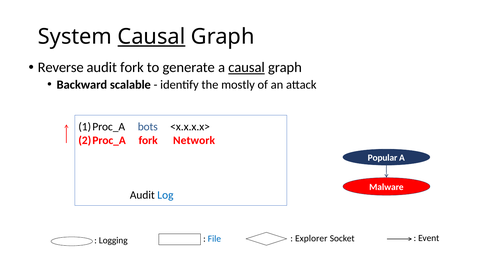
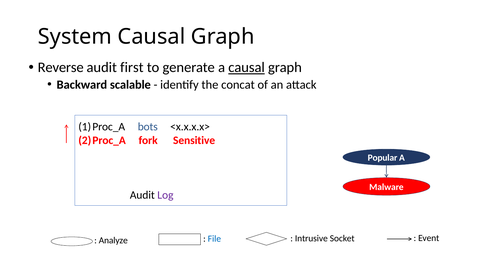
Causal at (151, 37) underline: present -> none
audit fork: fork -> first
mostly: mostly -> concat
Network: Network -> Sensitive
Log colour: blue -> purple
Logging: Logging -> Analyze
Explorer: Explorer -> Intrusive
